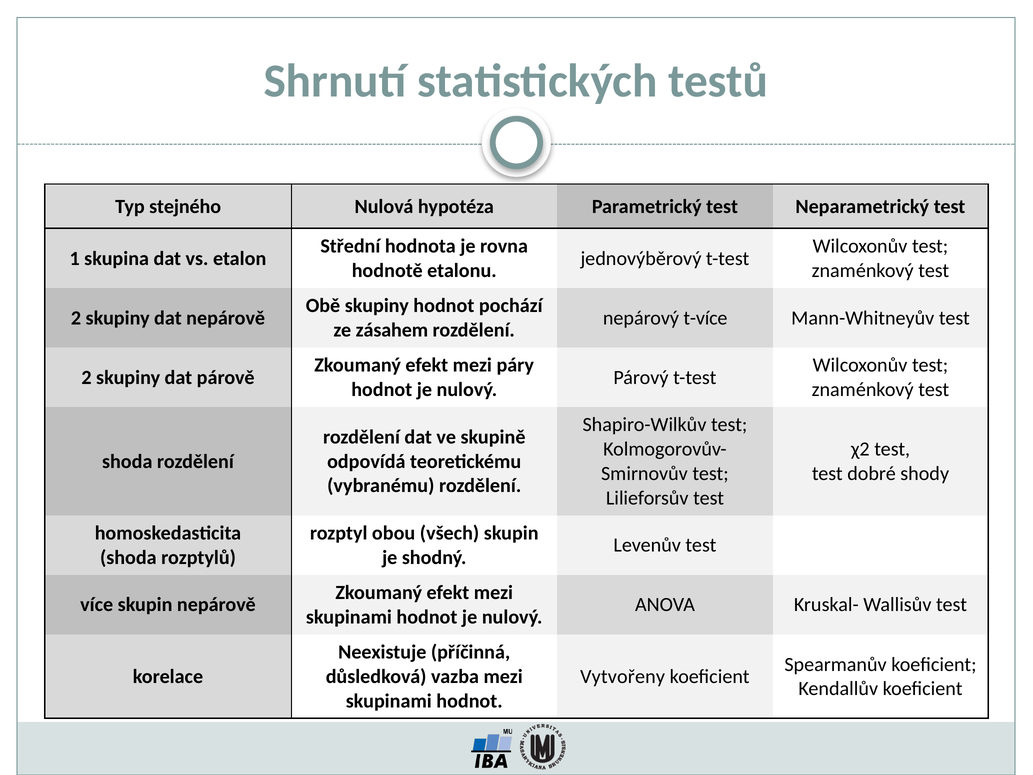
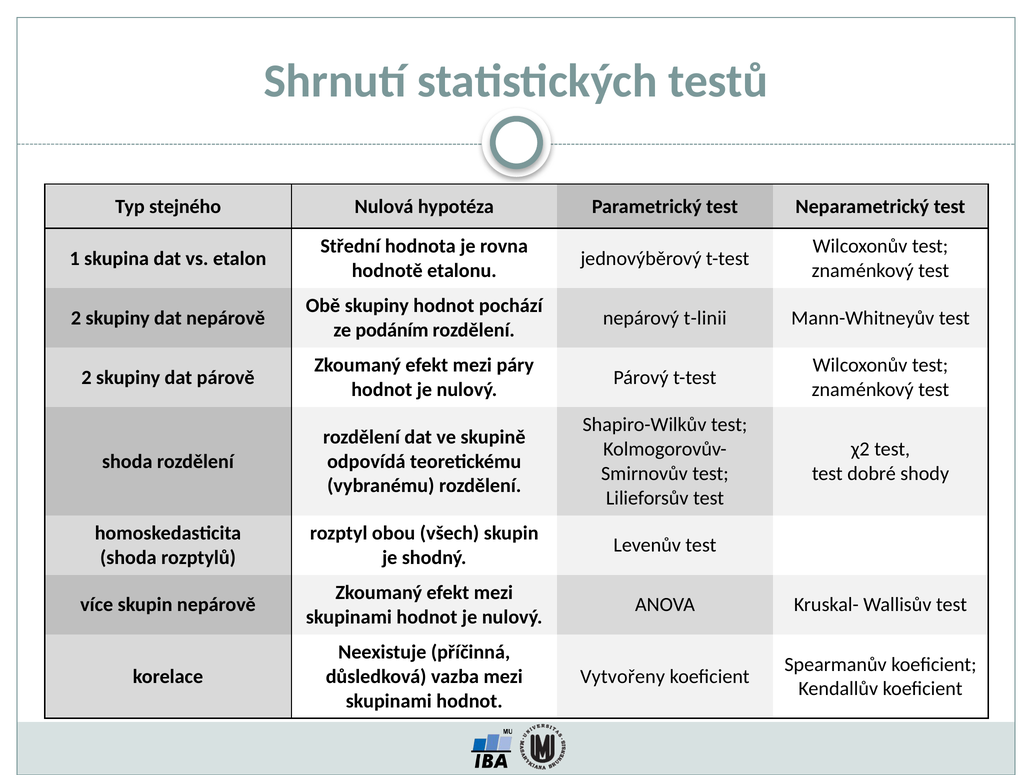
t-více: t-více -> t-linii
zásahem: zásahem -> podáním
